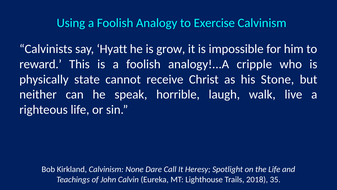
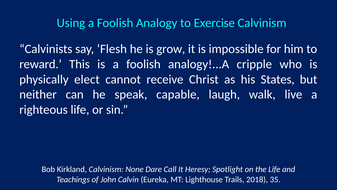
Hyatt: Hyatt -> Flesh
state: state -> elect
Stone: Stone -> States
horrible: horrible -> capable
